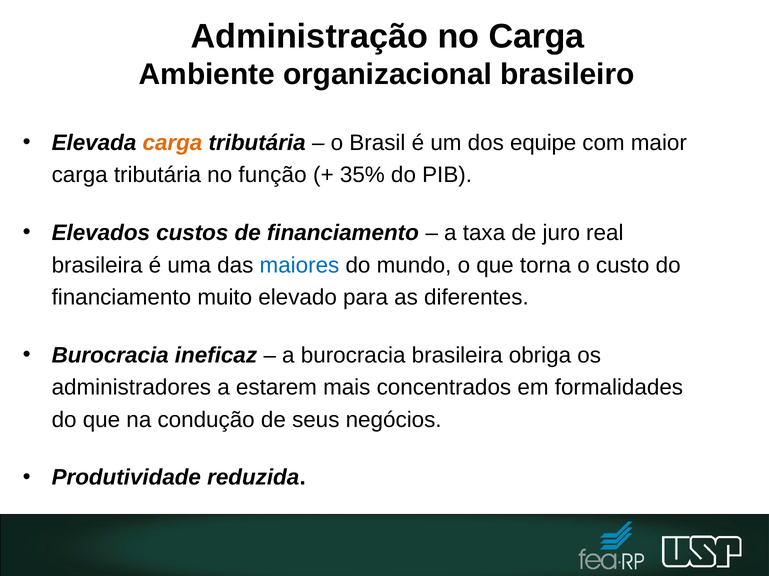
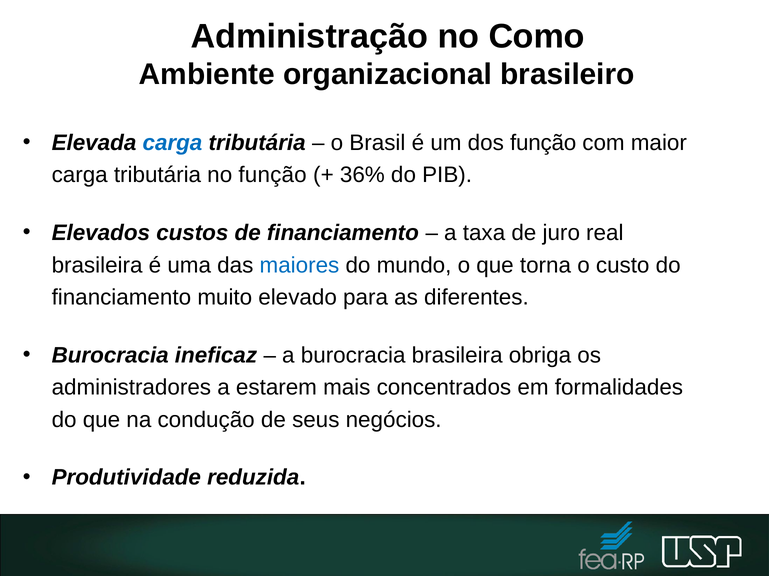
no Carga: Carga -> Como
carga at (172, 143) colour: orange -> blue
dos equipe: equipe -> função
35%: 35% -> 36%
